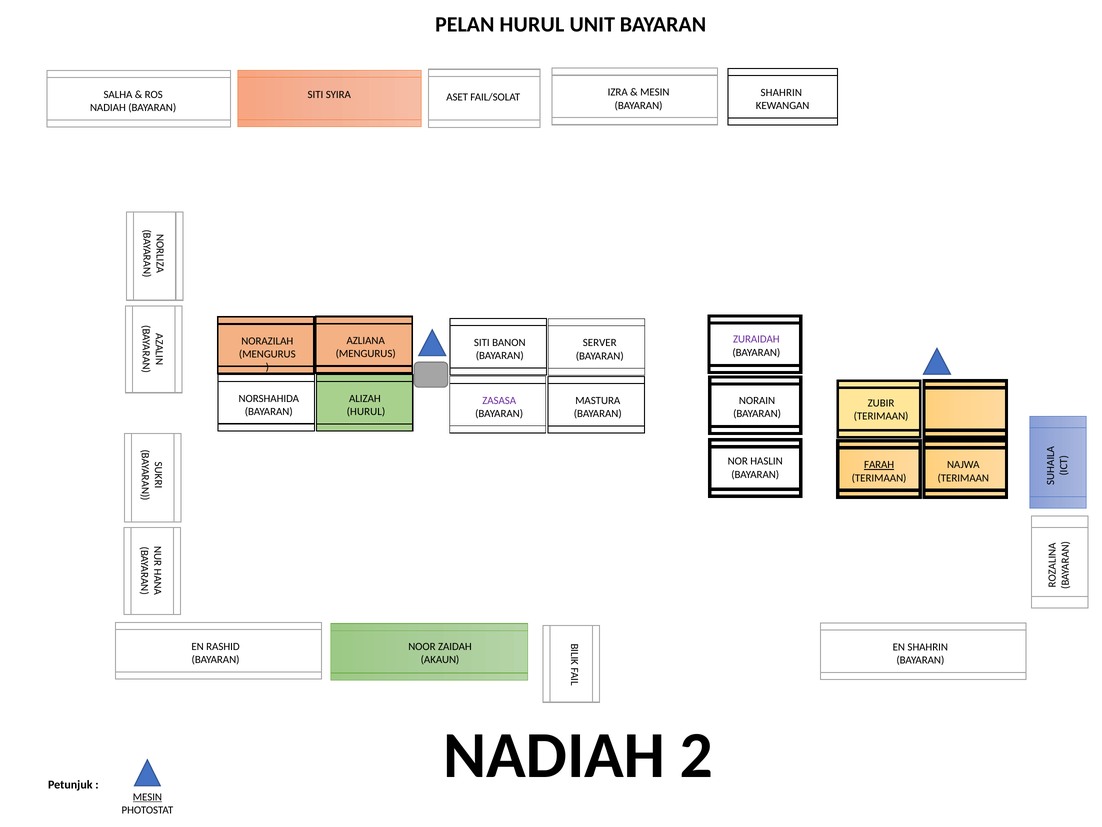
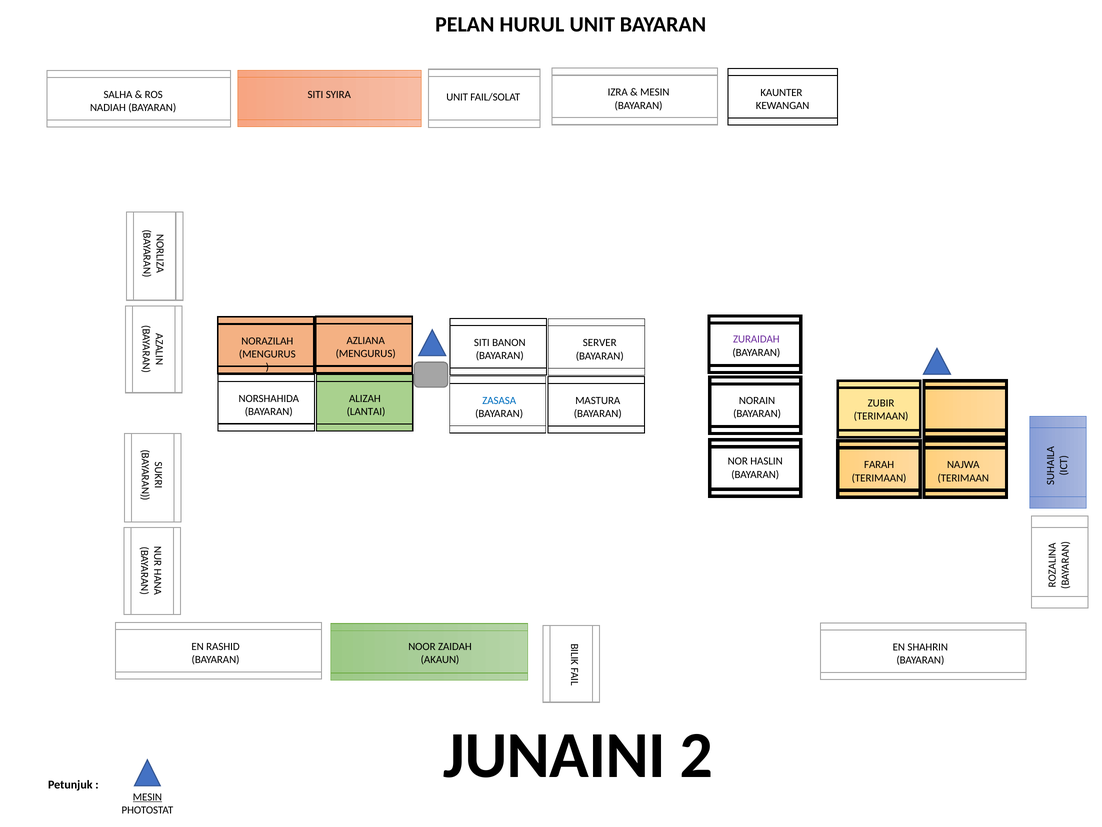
SHAHRIN at (781, 93): SHAHRIN -> KAUNTER
ASET at (457, 97): ASET -> UNIT
ZASASA colour: purple -> blue
HURUL at (366, 412): HURUL -> LANTAI
FARAH underline: present -> none
NADIAH at (554, 755): NADIAH -> JUNAINI
